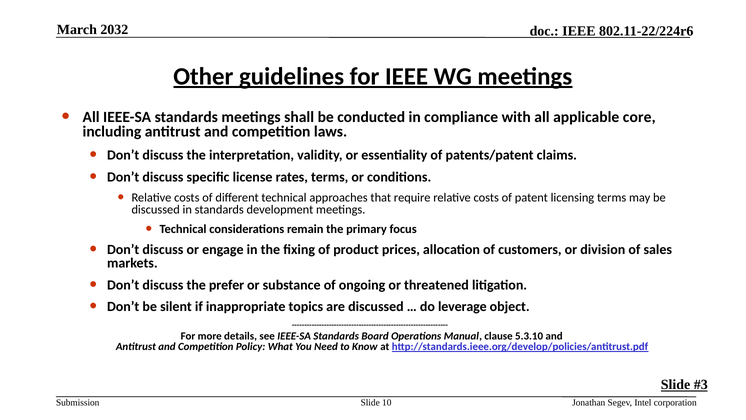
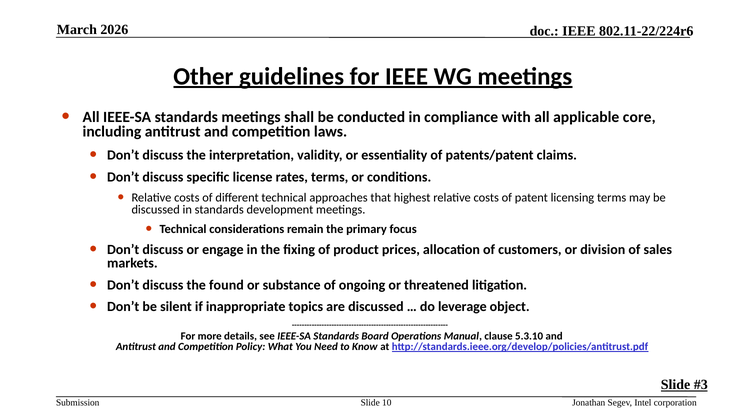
2032: 2032 -> 2026
require: require -> highest
prefer: prefer -> found
